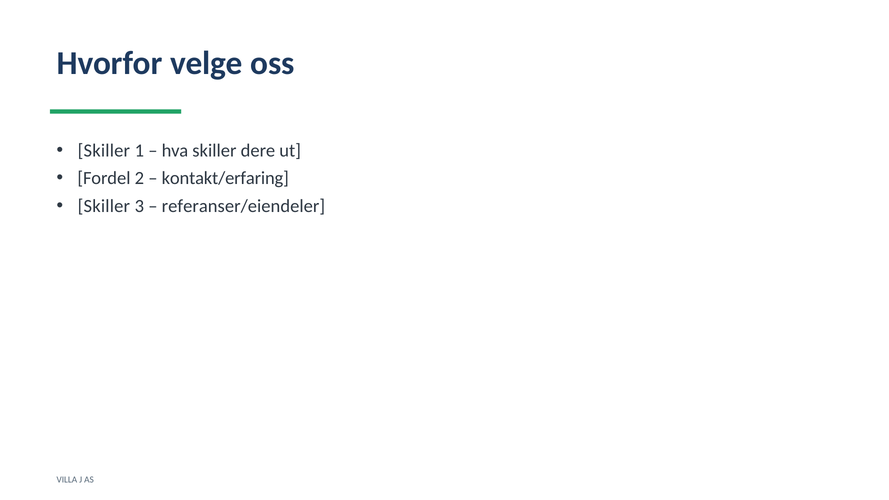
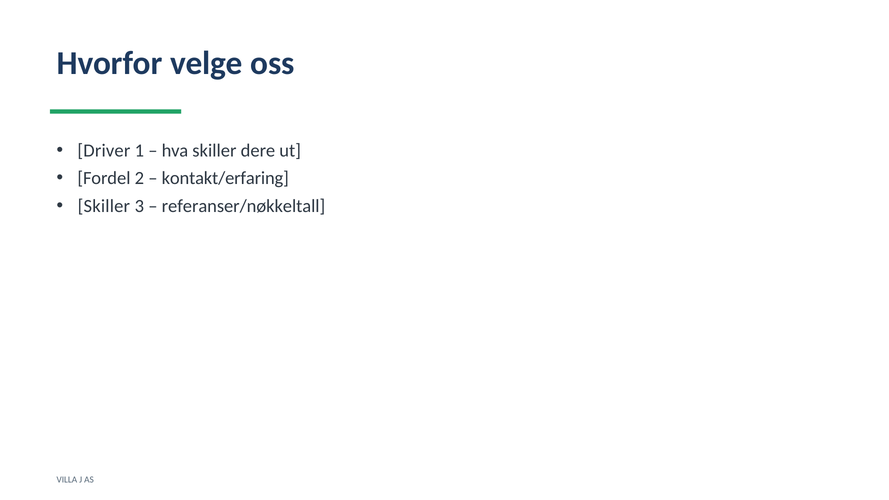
Skiller at (104, 151): Skiller -> Driver
referanser/eiendeler: referanser/eiendeler -> referanser/nøkkeltall
